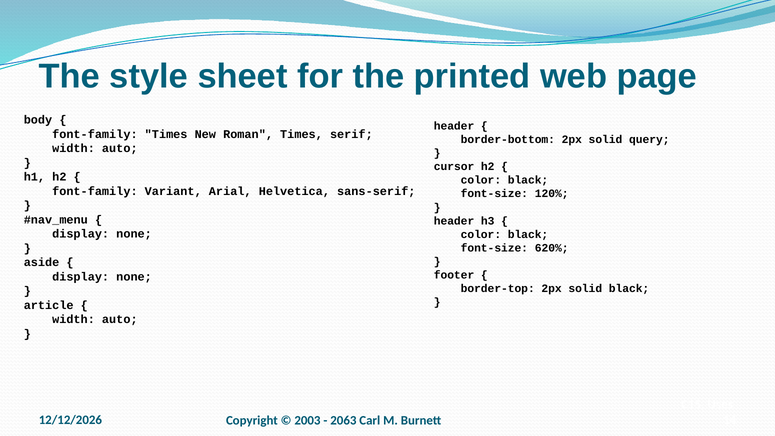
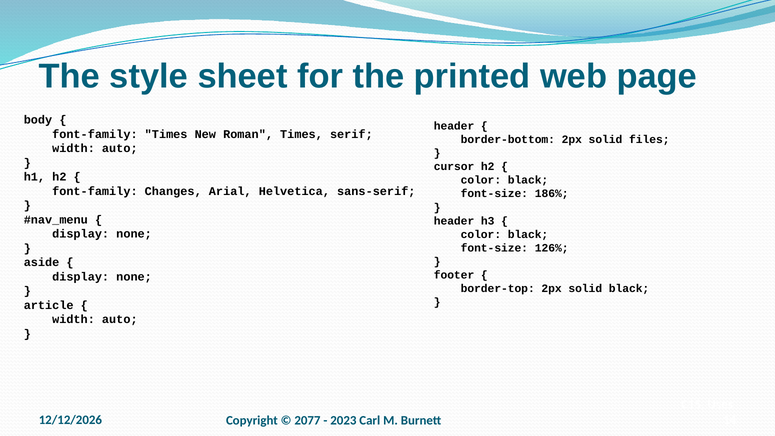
query: query -> files
Variant: Variant -> Changes
120%: 120% -> 186%
620%: 620% -> 126%
2003: 2003 -> 2077
2063: 2063 -> 2023
